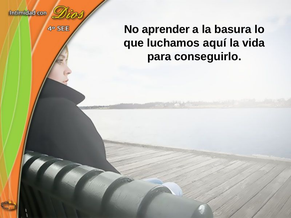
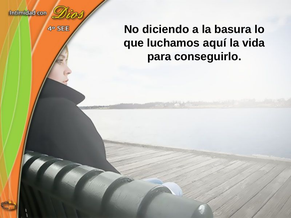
aprender: aprender -> diciendo
